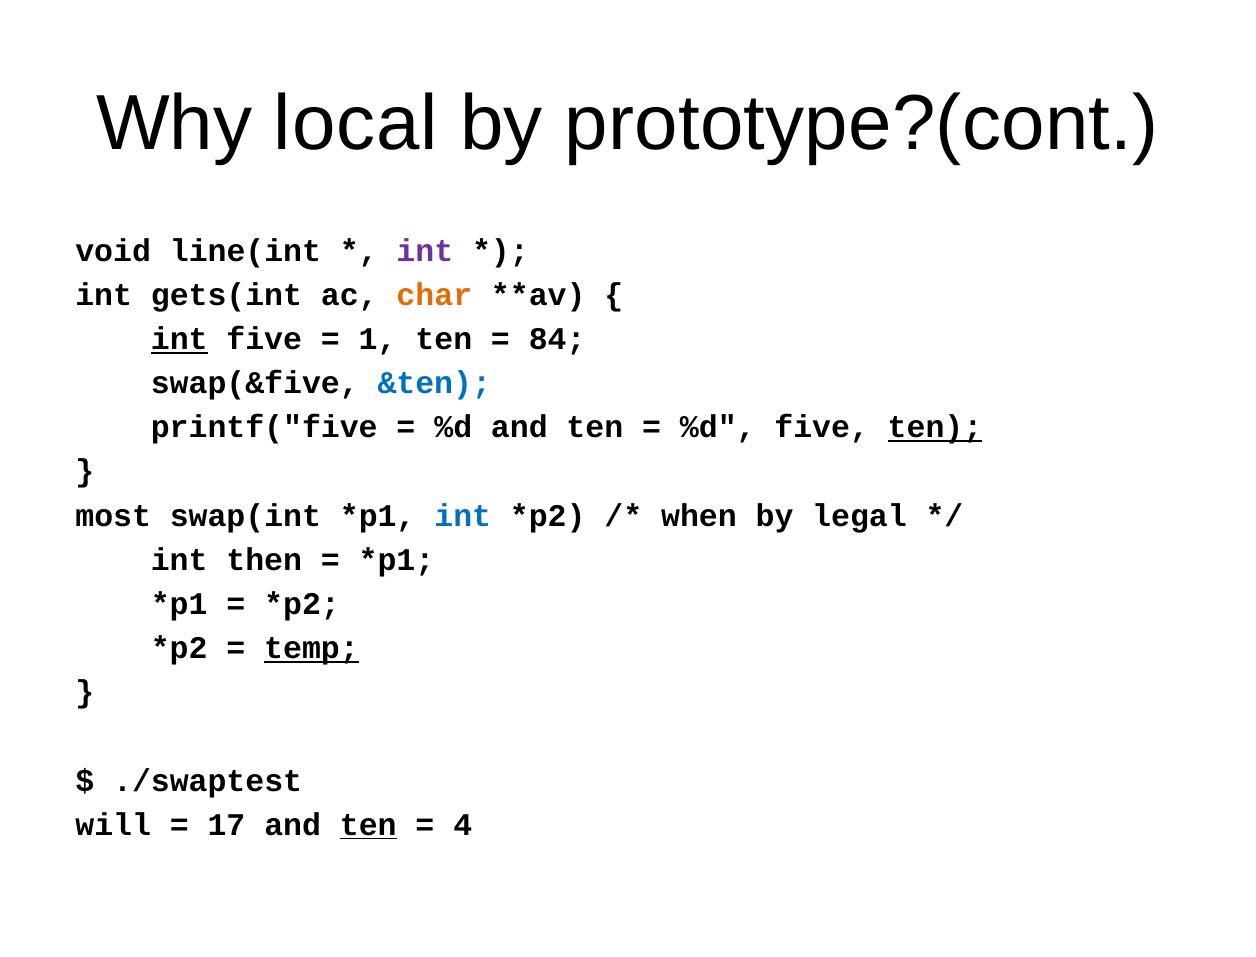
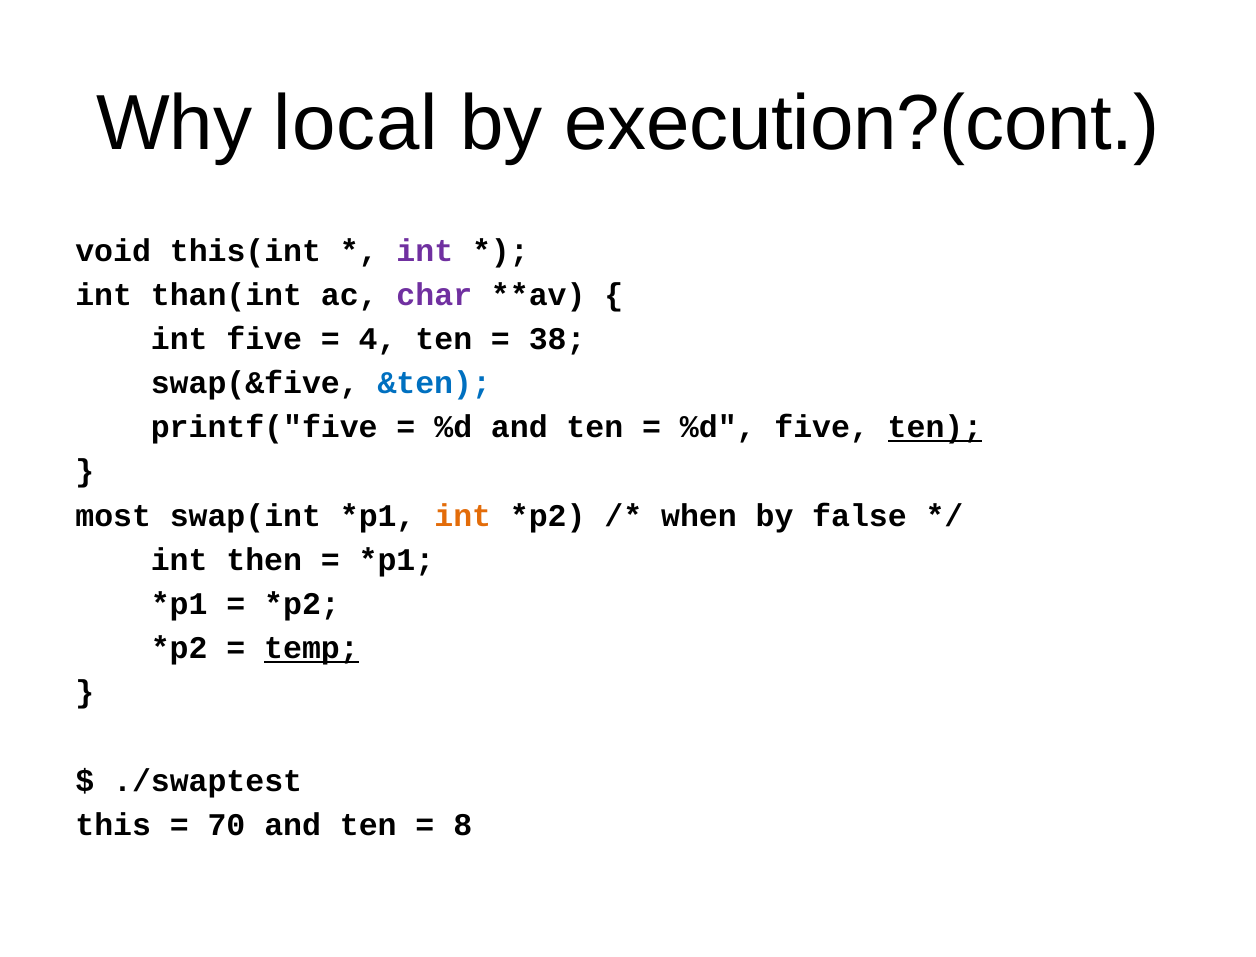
prototype?(cont: prototype?(cont -> execution?(cont
line(int: line(int -> this(int
gets(int: gets(int -> than(int
char colour: orange -> purple
int at (179, 339) underline: present -> none
1: 1 -> 4
84: 84 -> 38
int at (463, 516) colour: blue -> orange
legal: legal -> false
will: will -> this
17: 17 -> 70
ten at (368, 825) underline: present -> none
4: 4 -> 8
